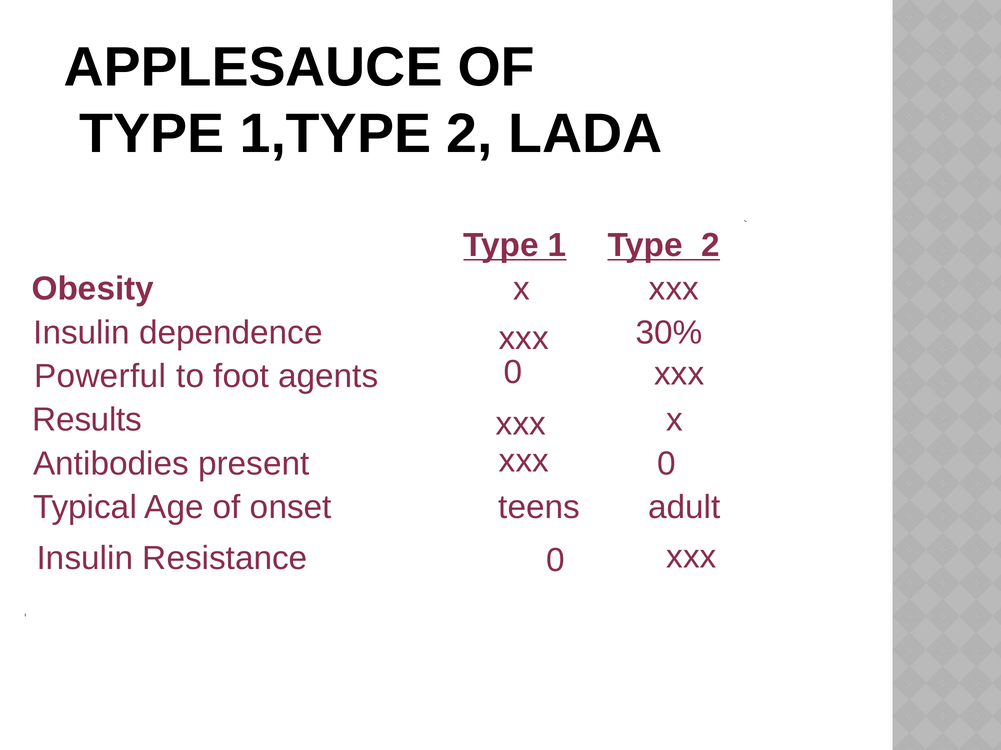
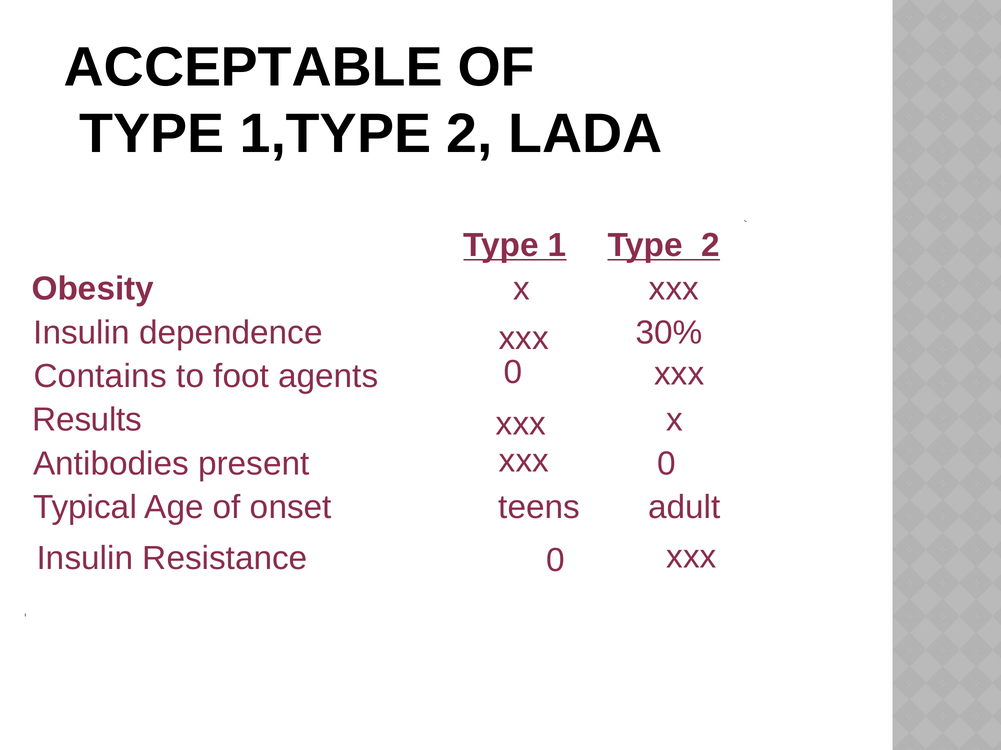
APPLESAUCE: APPLESAUCE -> ACCEPTABLE
Powerful: Powerful -> Contains
